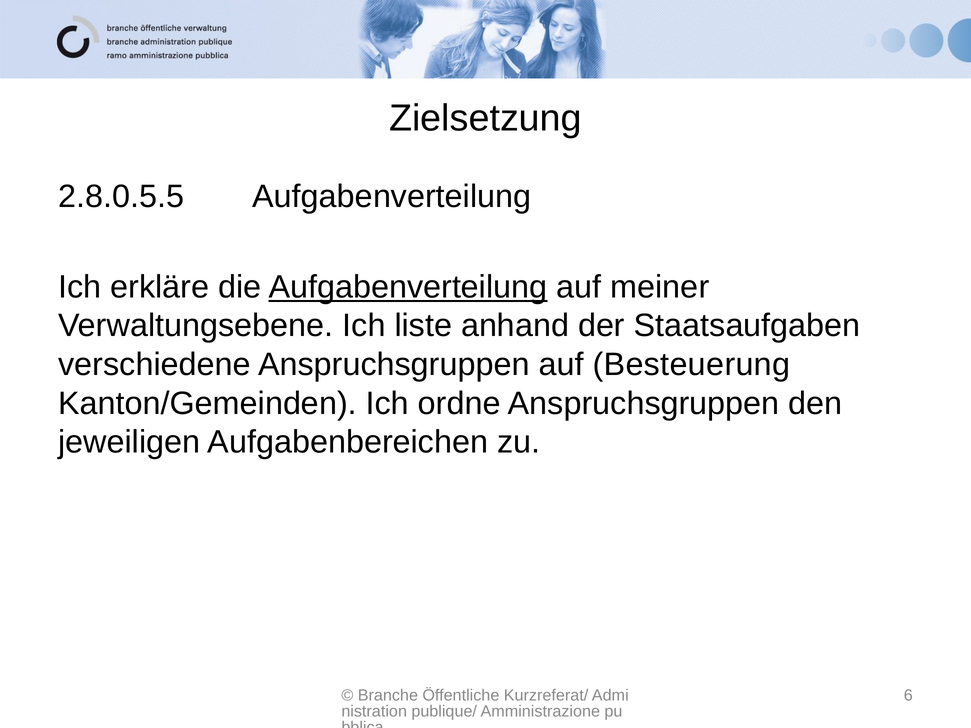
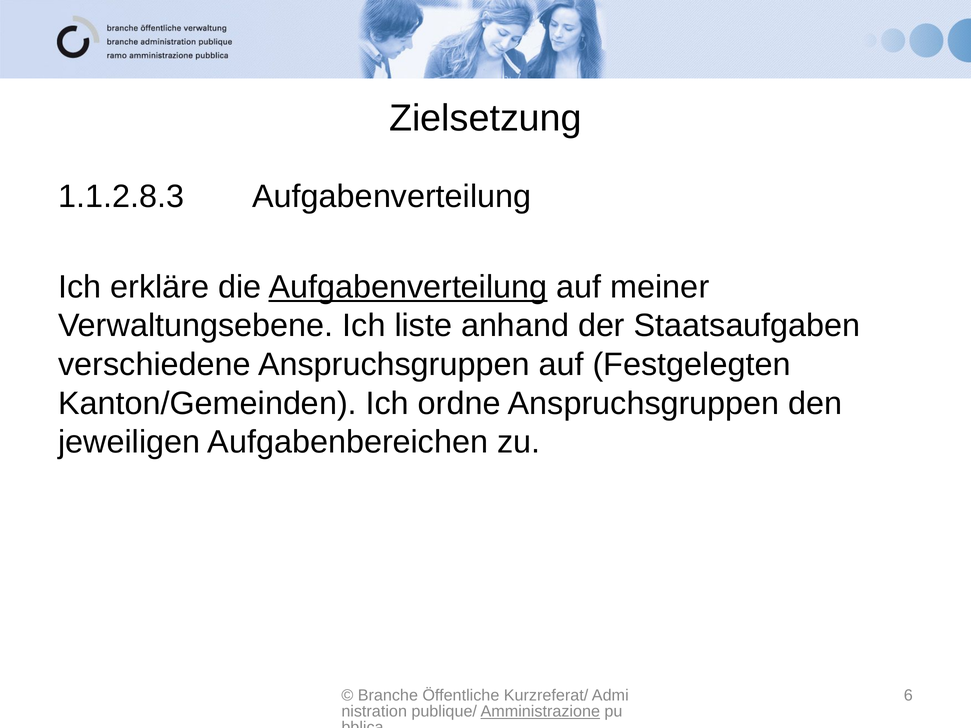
2.8.0.5.5: 2.8.0.5.5 -> 1.1.2.8.3
Besteuerung: Besteuerung -> Festgelegten
Amministrazione underline: none -> present
